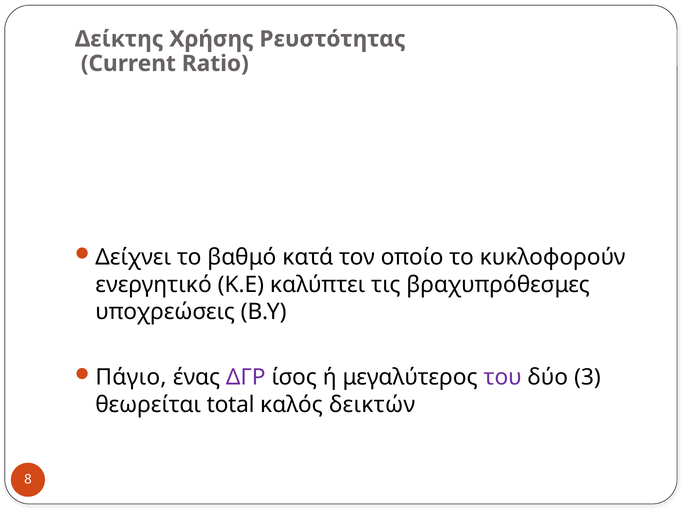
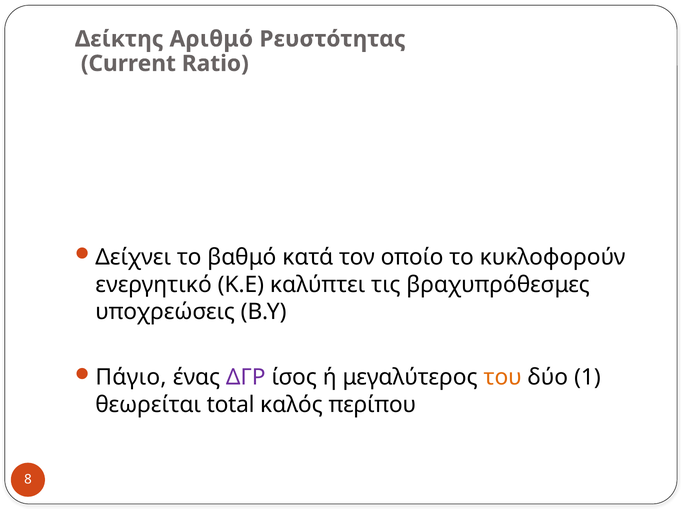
Χρήσης: Χρήσης -> Αριθμό
του colour: purple -> orange
3: 3 -> 1
δεικτών: δεικτών -> περίπου
